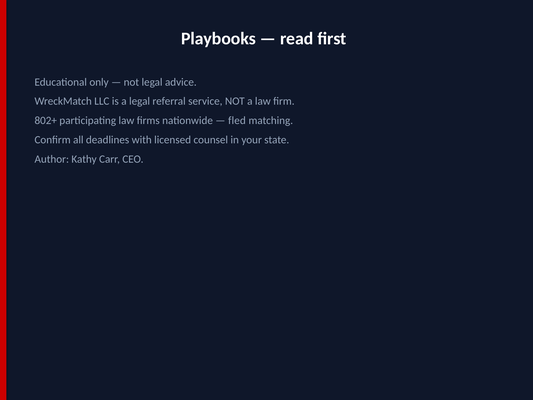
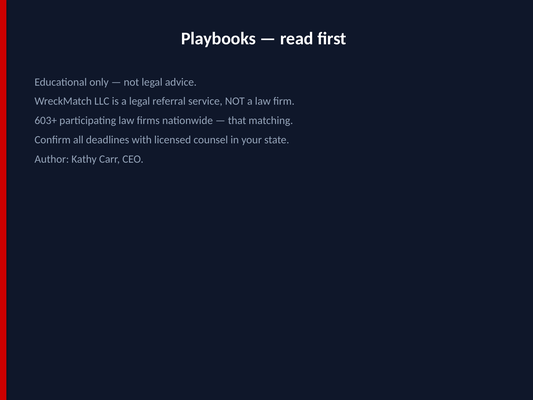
802+: 802+ -> 603+
fled: fled -> that
